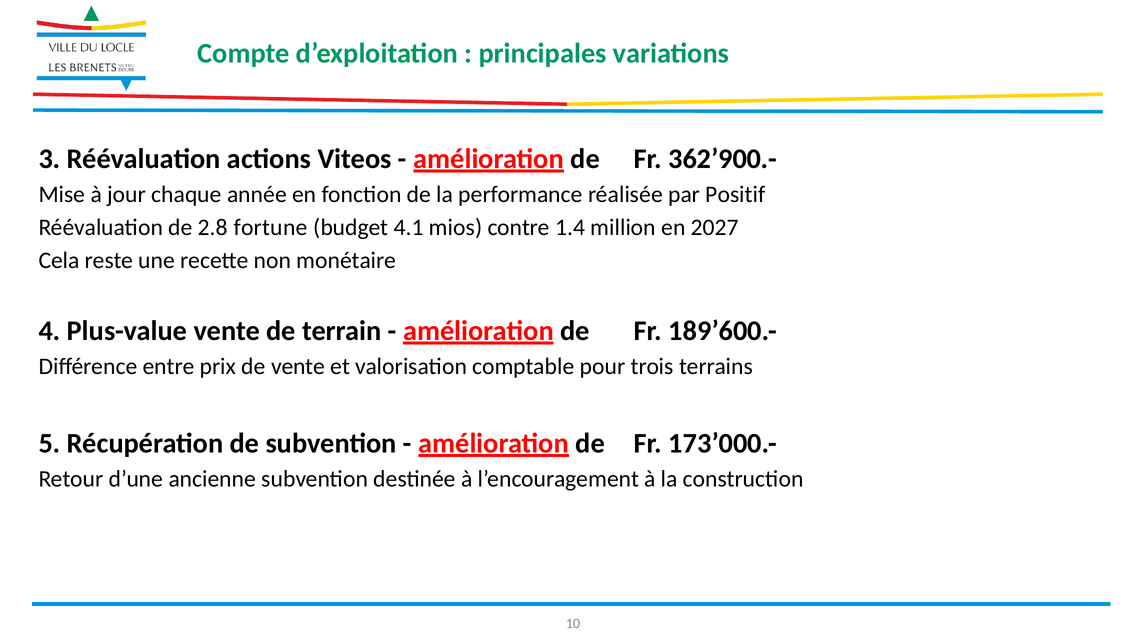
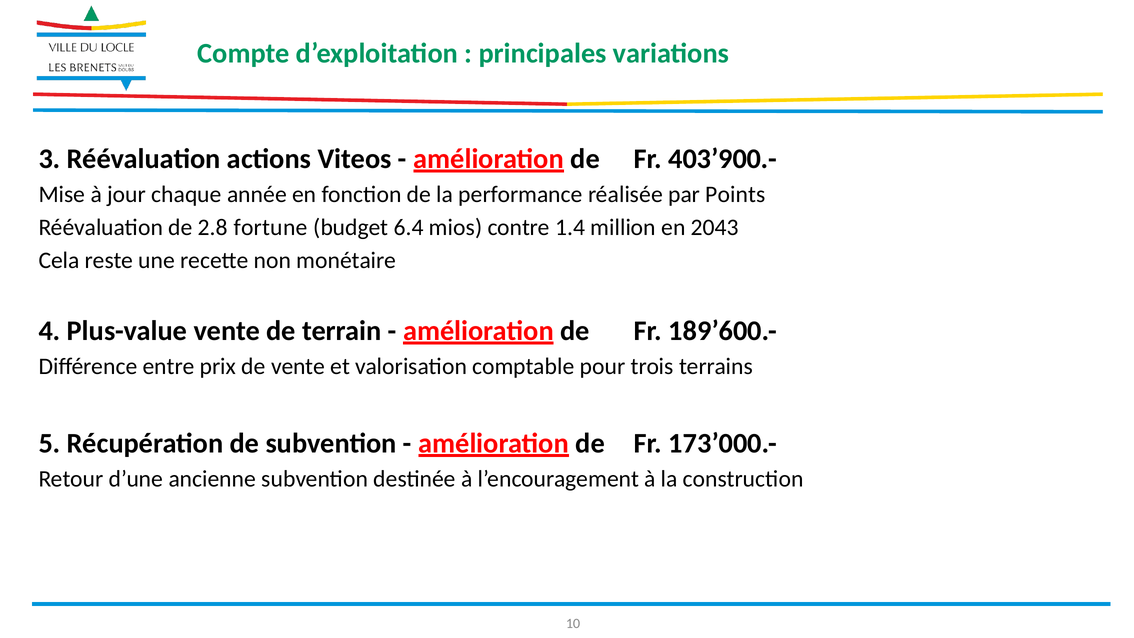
362’900.-: 362’900.- -> 403’900.-
Positif: Positif -> Points
4.1: 4.1 -> 6.4
2027: 2027 -> 2043
